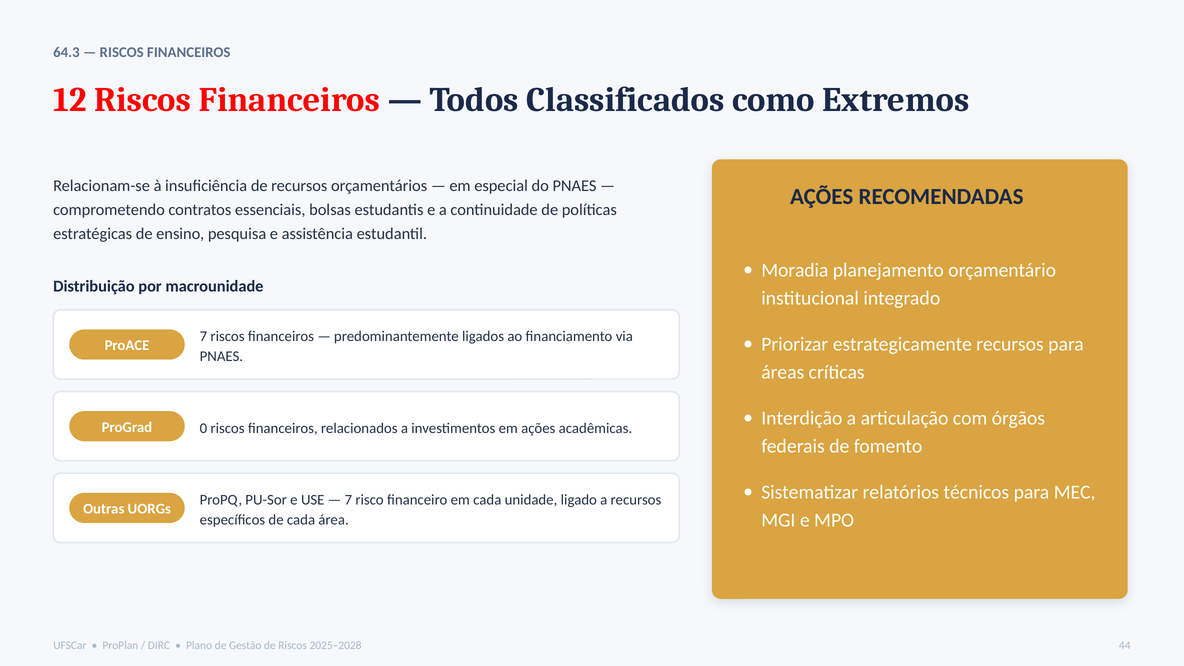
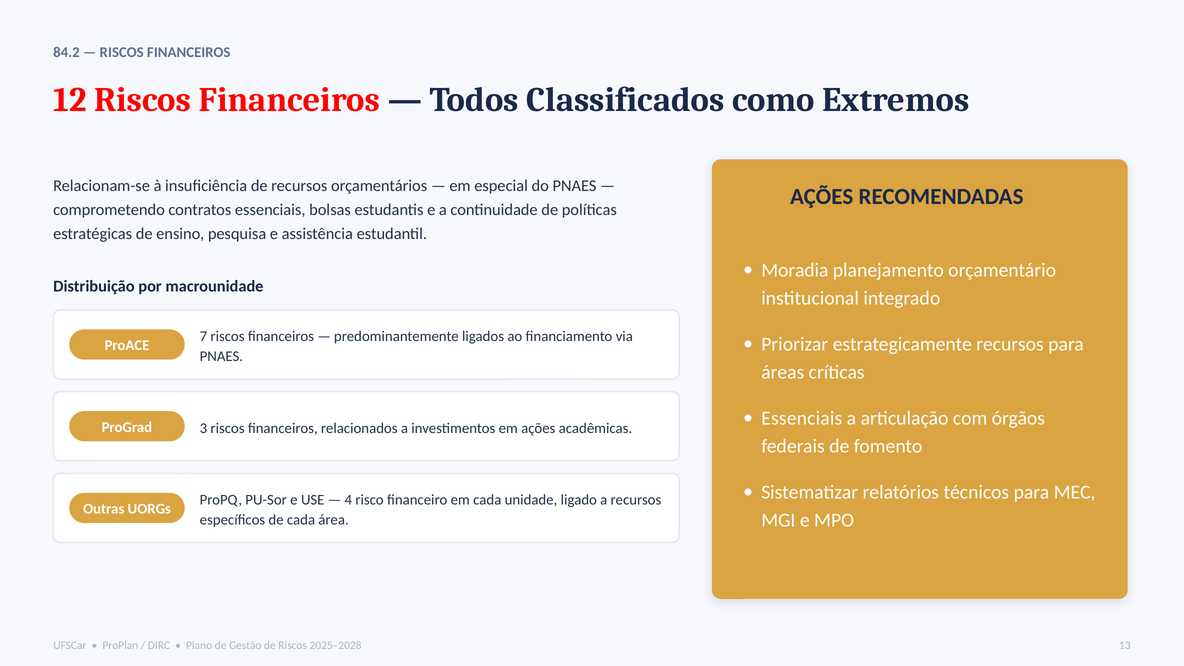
64.3: 64.3 -> 84.2
Interdição at (802, 418): Interdição -> Essenciais
0: 0 -> 3
7 at (348, 500): 7 -> 4
44: 44 -> 13
